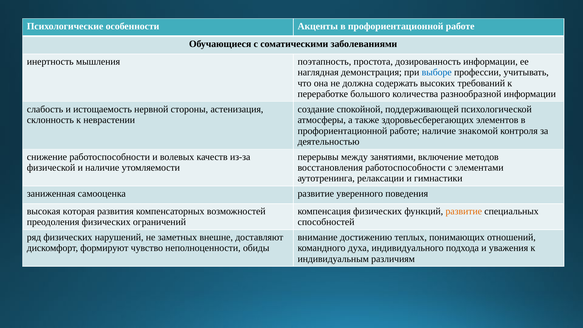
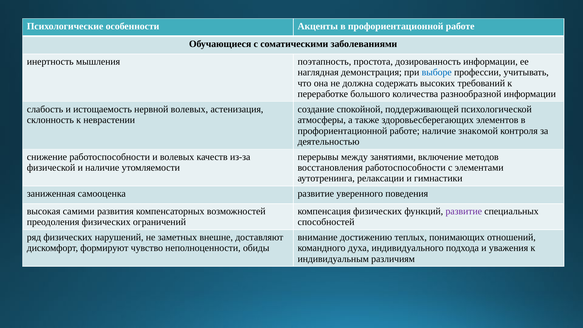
нервной стороны: стороны -> волевых
которая: которая -> самими
развитие at (464, 211) colour: orange -> purple
